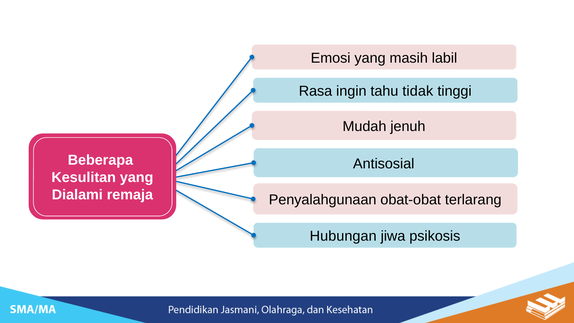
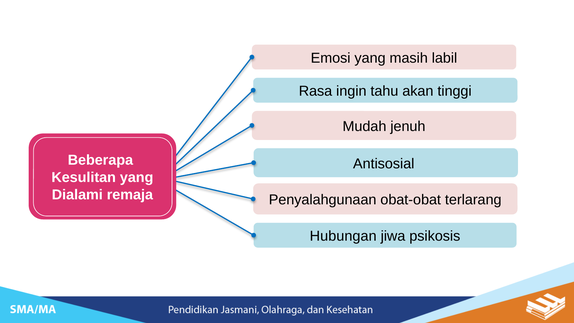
tidak: tidak -> akan
